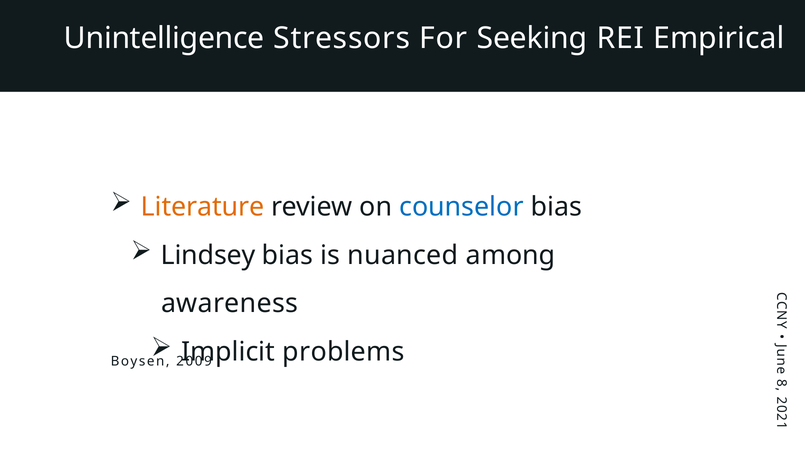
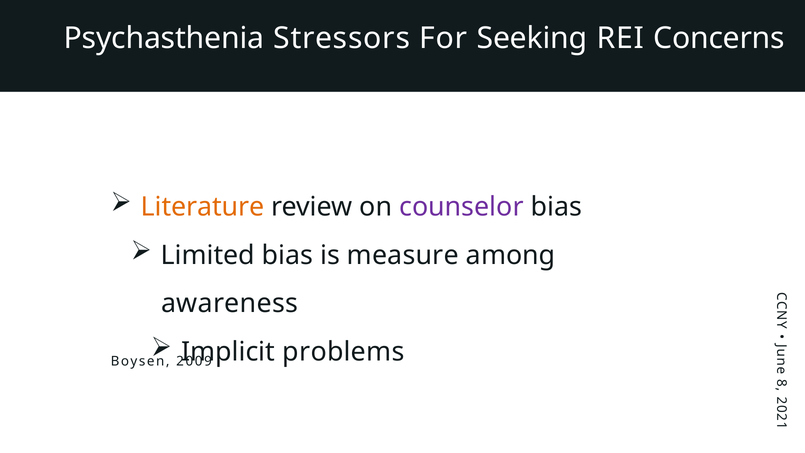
Unintelligence: Unintelligence -> Psychasthenia
Empirical: Empirical -> Concerns
counselor colour: blue -> purple
Lindsey: Lindsey -> Limited
nuanced: nuanced -> measure
